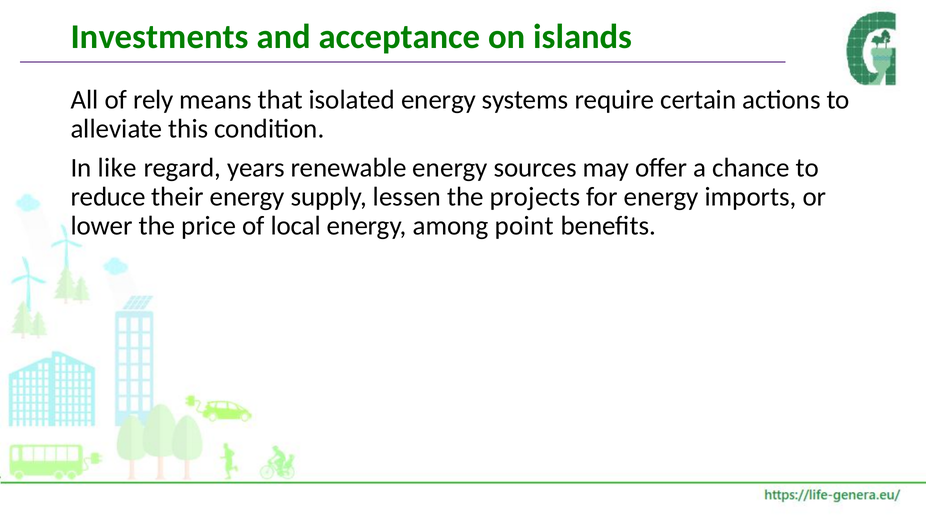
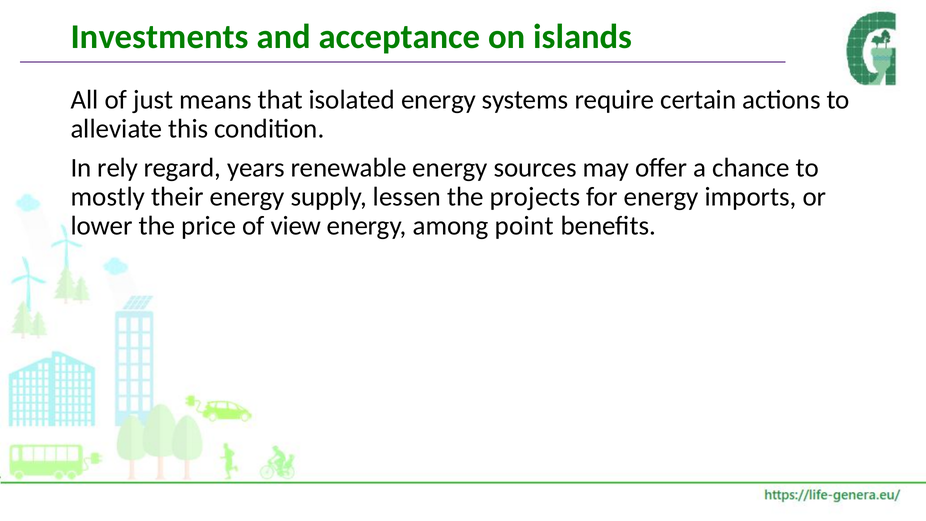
rely: rely -> just
like: like -> rely
reduce: reduce -> mostly
local: local -> view
